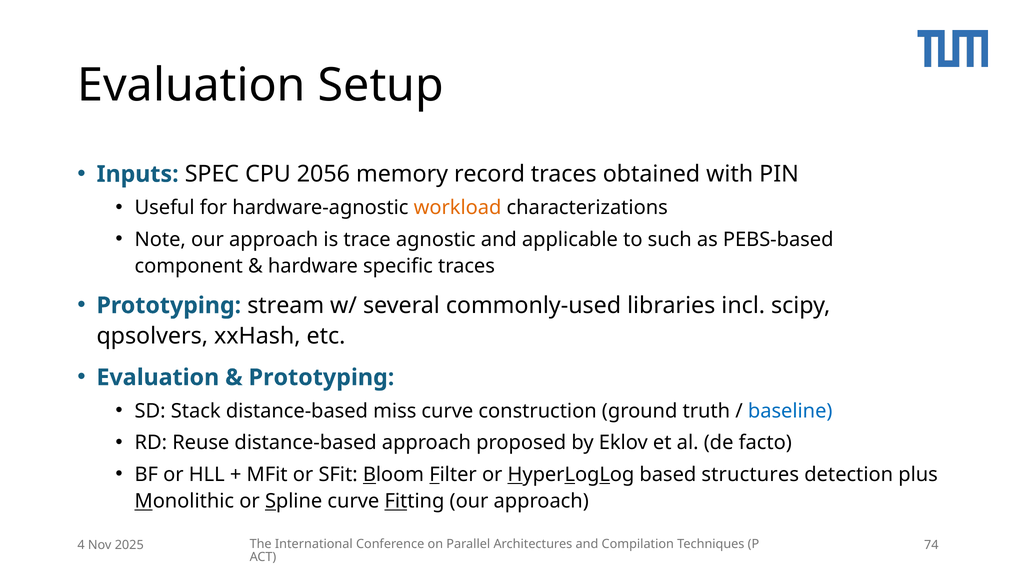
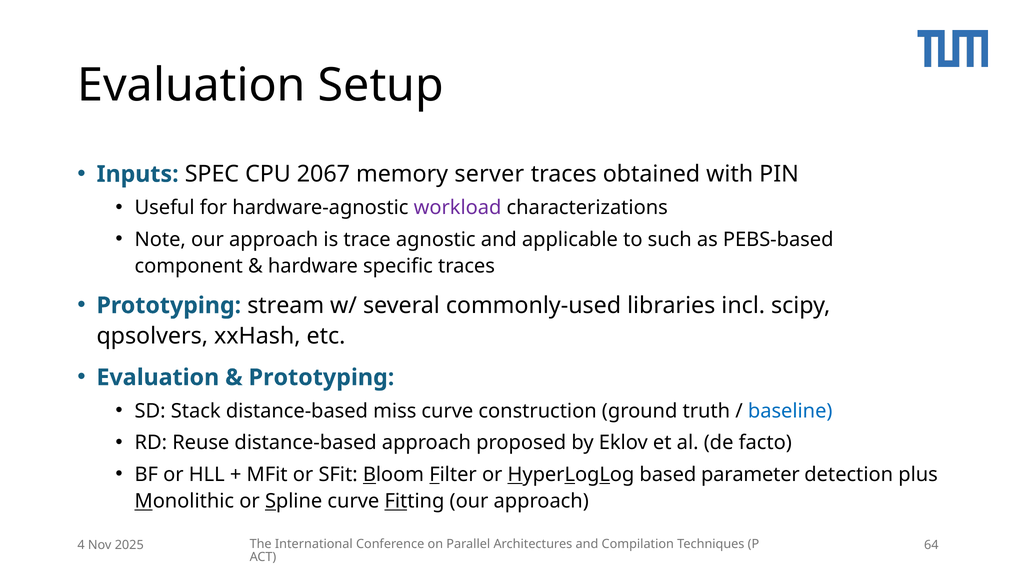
2056: 2056 -> 2067
record: record -> server
workload colour: orange -> purple
structures: structures -> parameter
74: 74 -> 64
